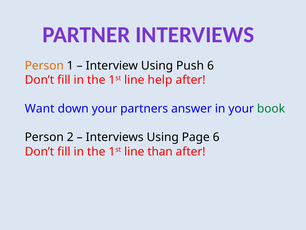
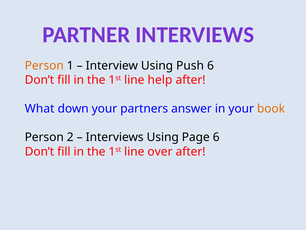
Want: Want -> What
book colour: green -> orange
than: than -> over
